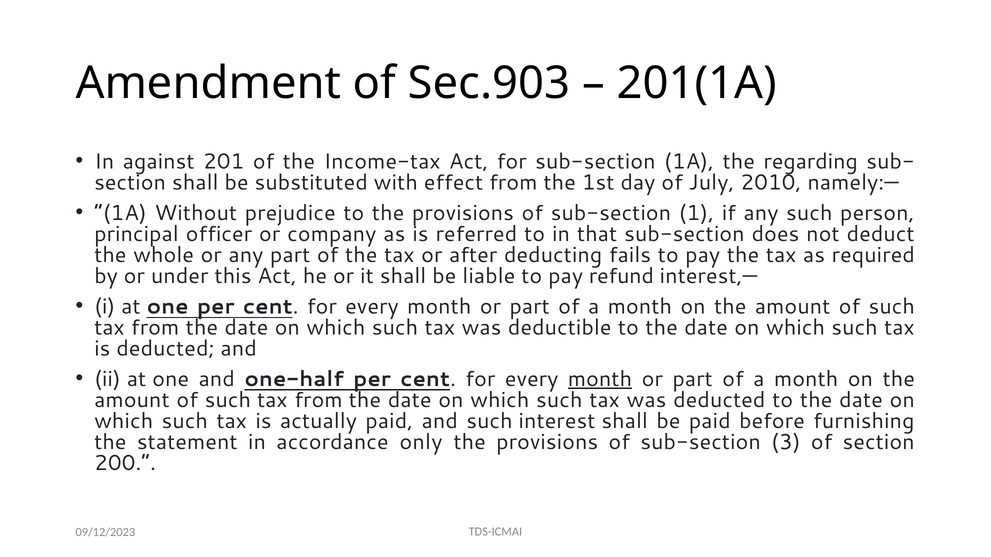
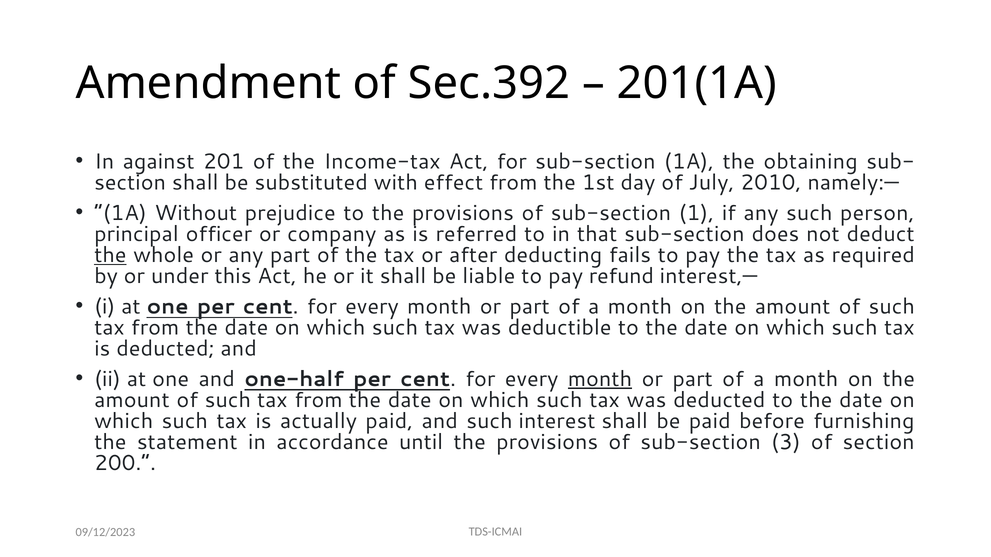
Sec.903: Sec.903 -> Sec.392
regarding: regarding -> obtaining
the at (110, 255) underline: none -> present
only: only -> until
